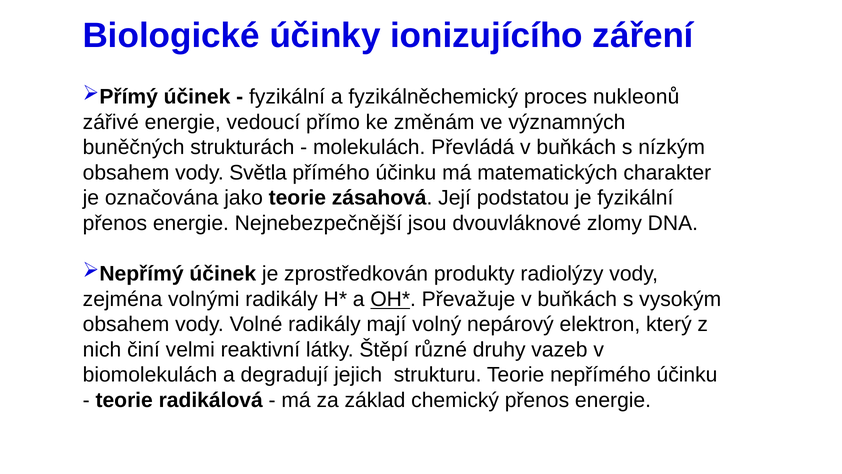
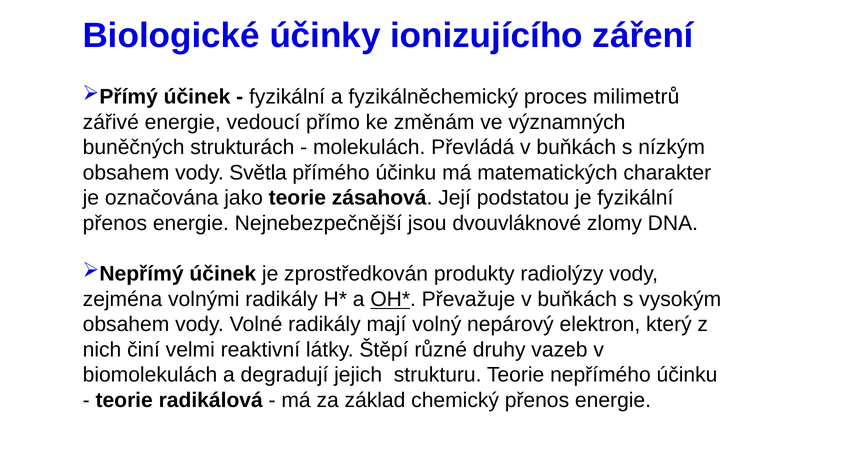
nukleonů: nukleonů -> milimetrů
